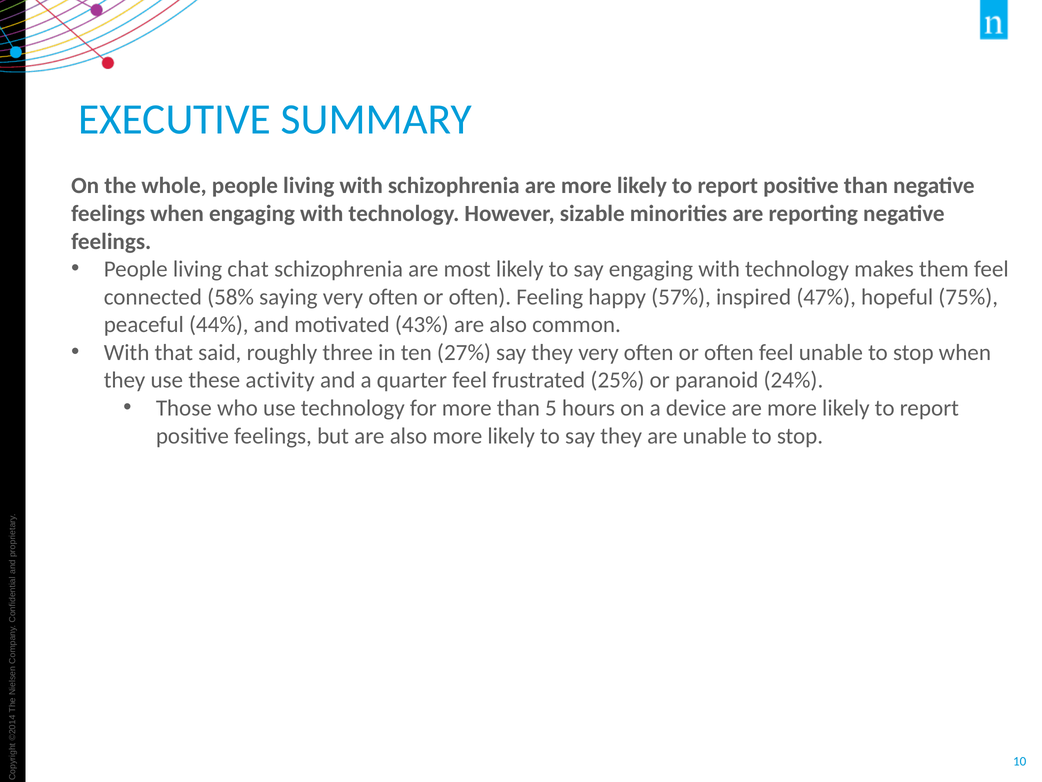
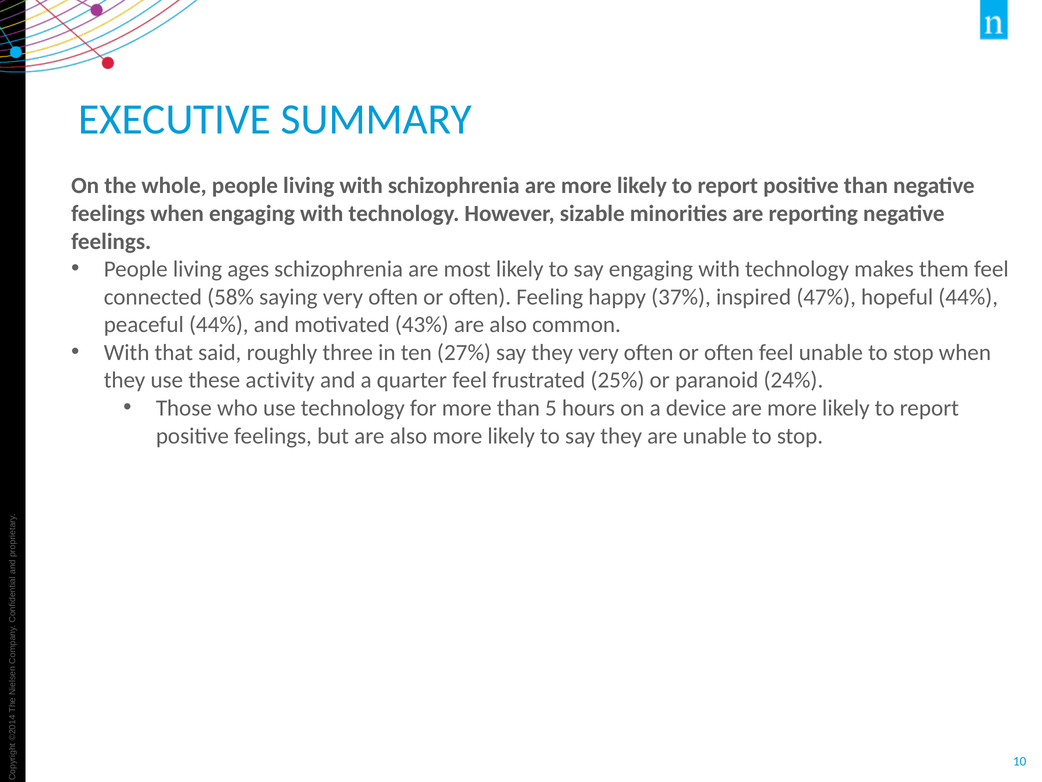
chat: chat -> ages
57%: 57% -> 37%
hopeful 75%: 75% -> 44%
